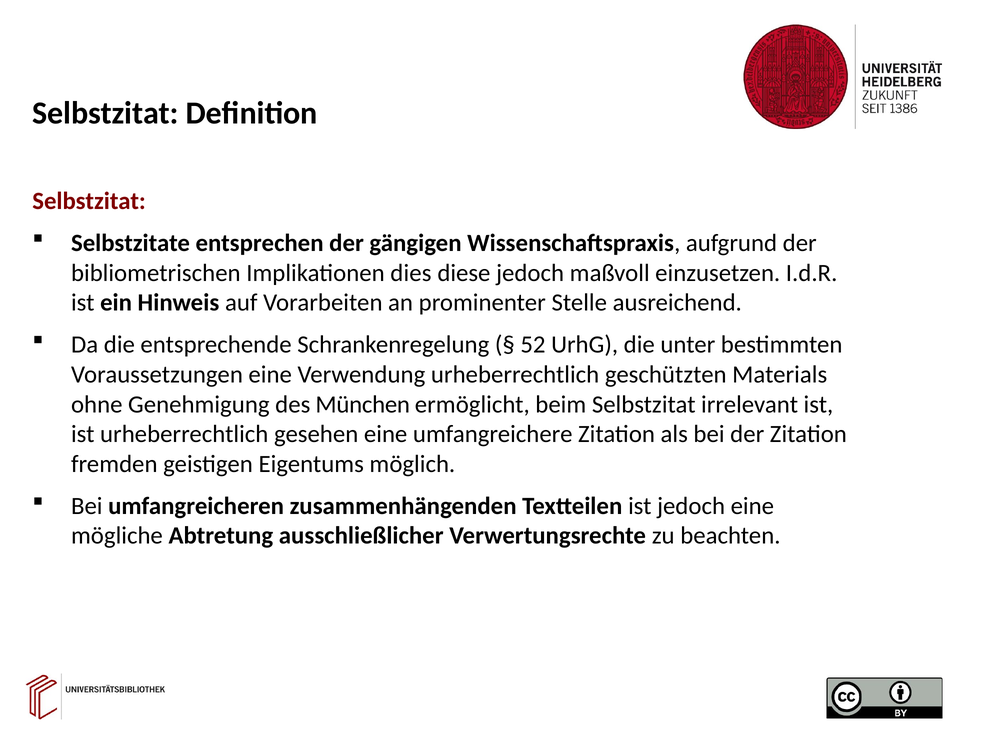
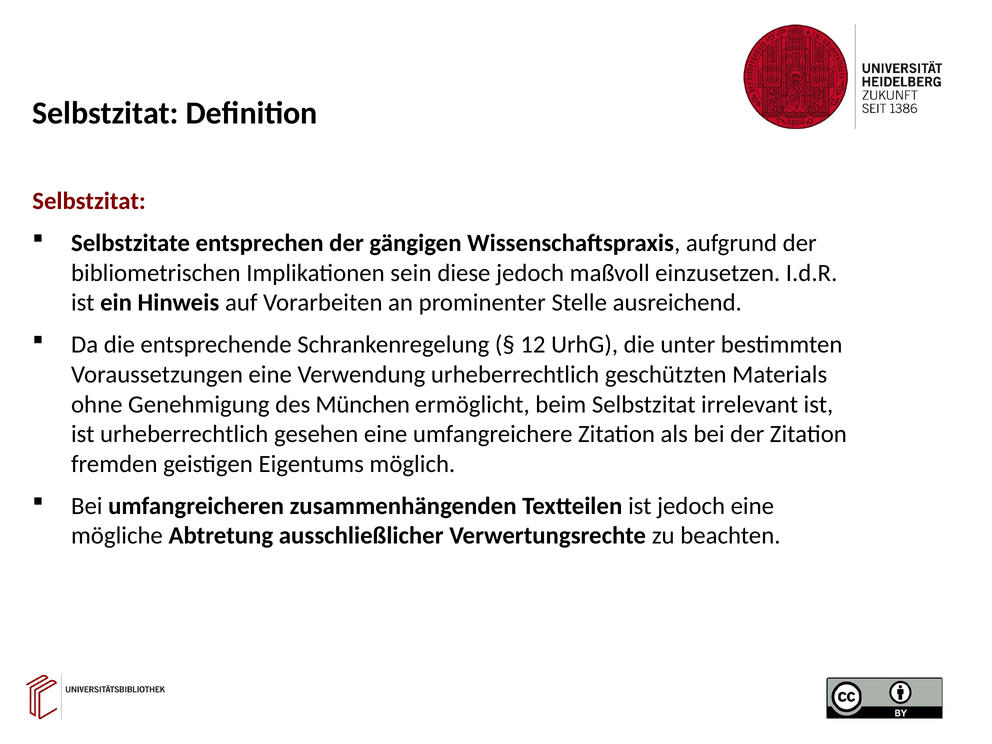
dies: dies -> sein
52: 52 -> 12
